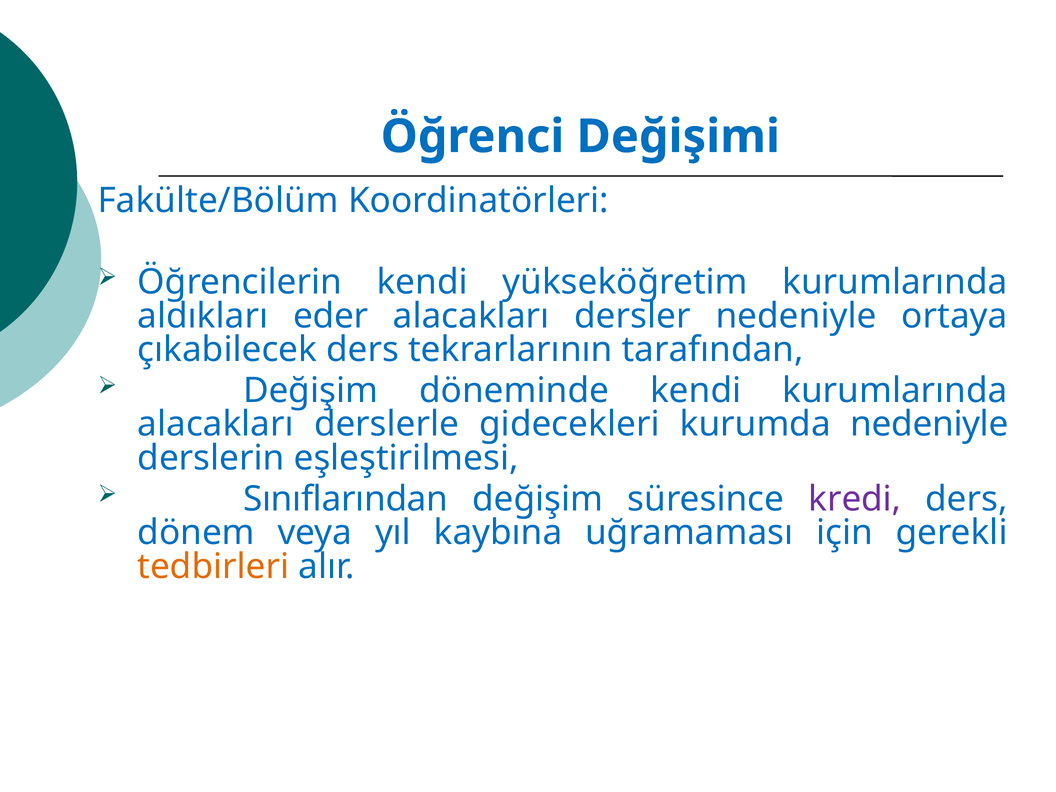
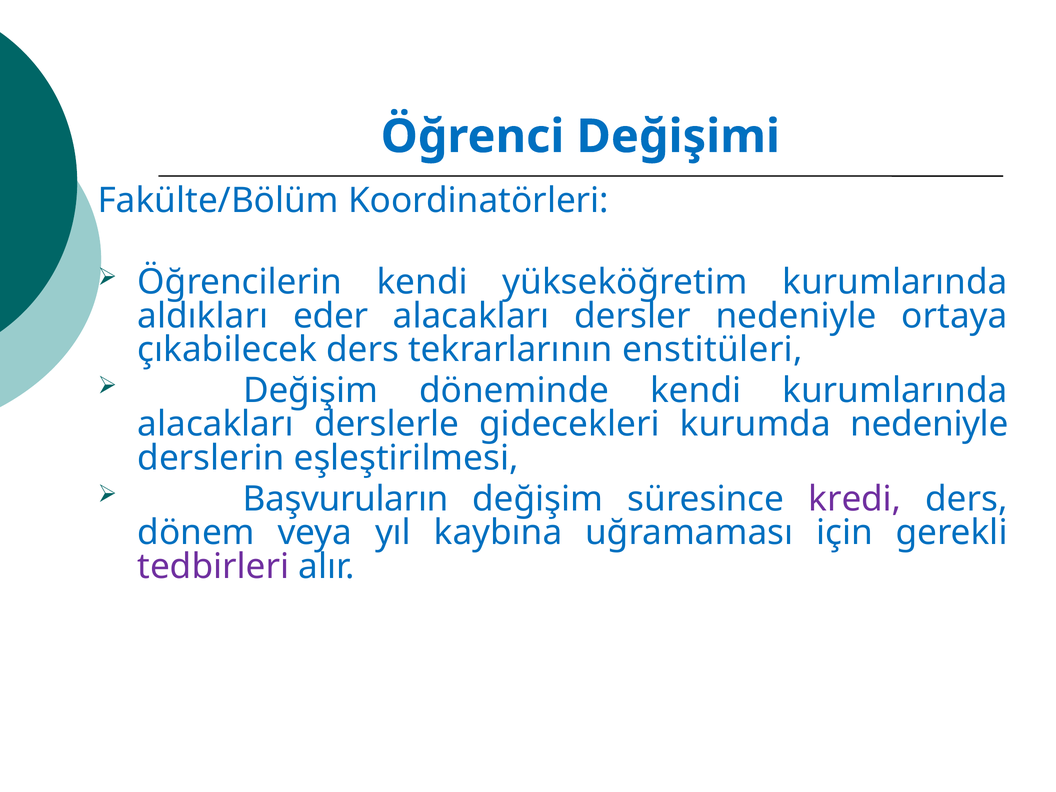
tarafından: tarafından -> enstitüleri
Sınıflarından: Sınıflarından -> Başvuruların
tedbirleri colour: orange -> purple
